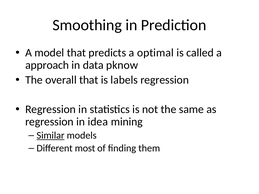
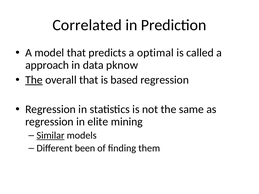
Smoothing: Smoothing -> Correlated
The at (34, 80) underline: none -> present
labels: labels -> based
idea: idea -> elite
most: most -> been
